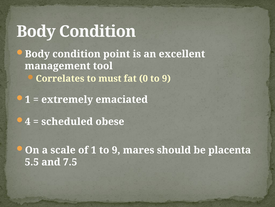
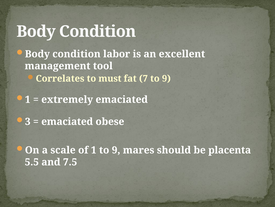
point: point -> labor
0: 0 -> 7
4: 4 -> 3
scheduled at (67, 121): scheduled -> emaciated
